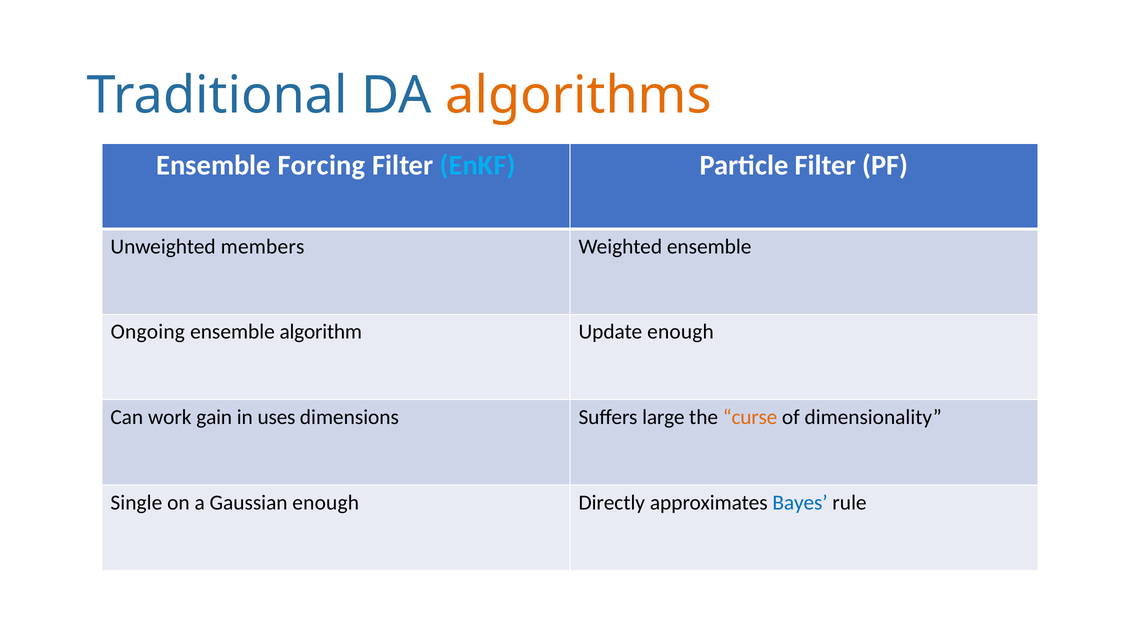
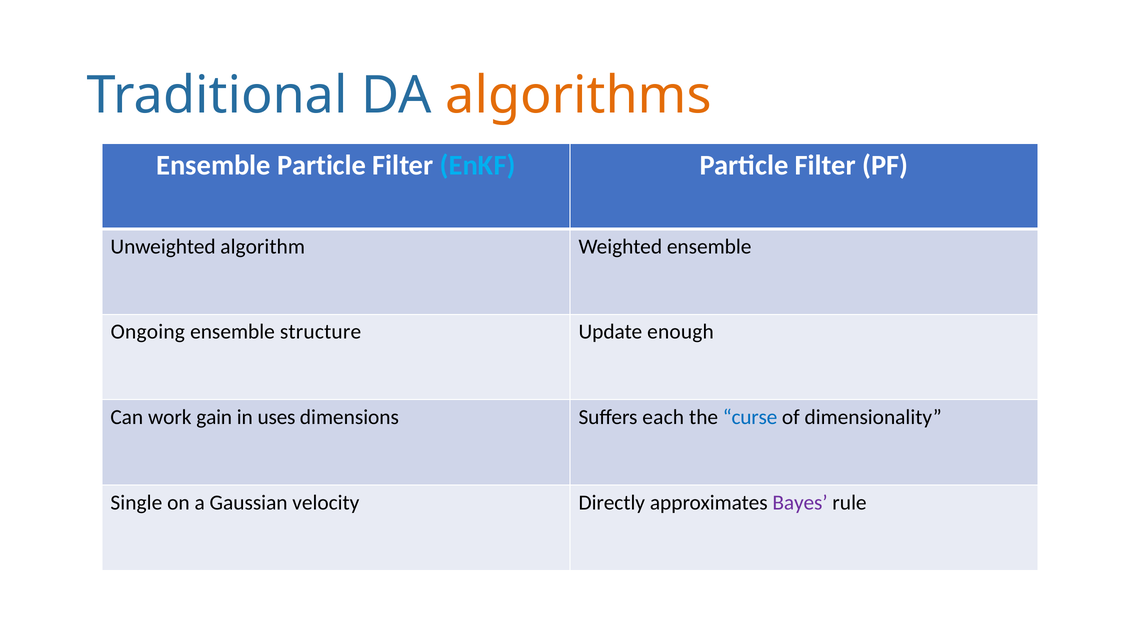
Ensemble Forcing: Forcing -> Particle
members: members -> algorithm
algorithm: algorithm -> structure
large: large -> each
curse colour: orange -> blue
Gaussian enough: enough -> velocity
Bayes colour: blue -> purple
